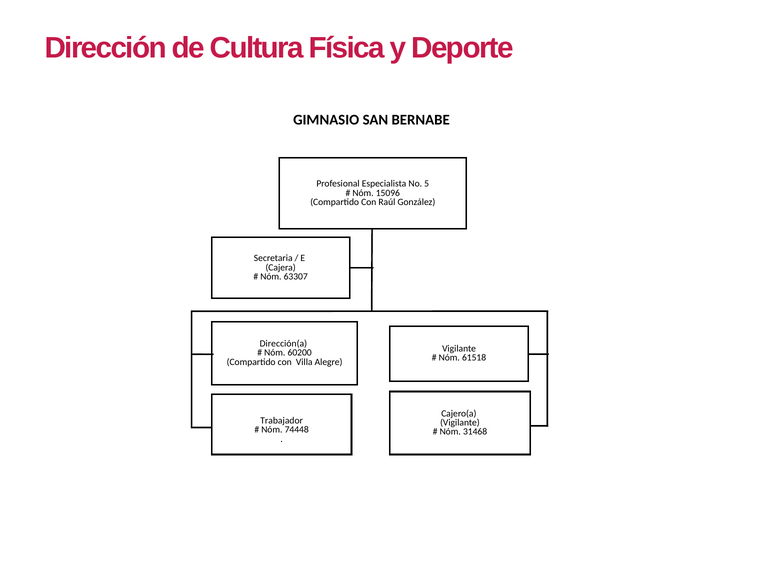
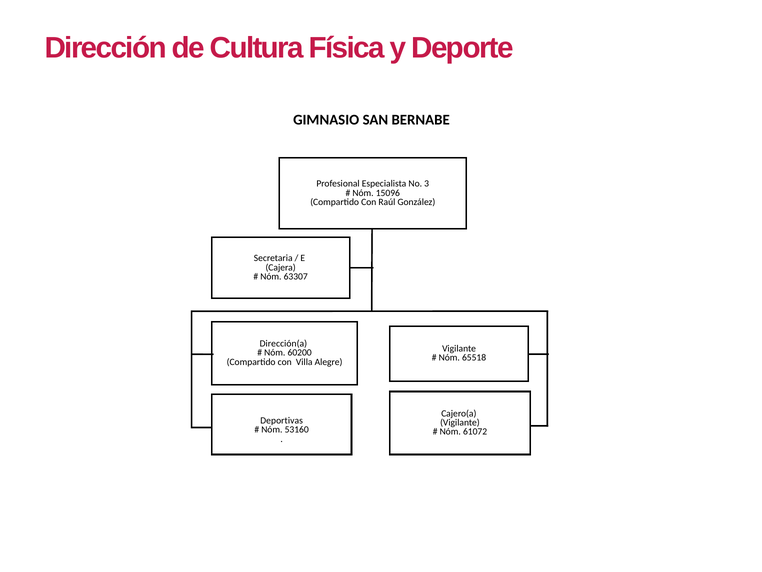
5: 5 -> 3
61518: 61518 -> 65518
Trabajador: Trabajador -> Deportivas
74448: 74448 -> 53160
31468: 31468 -> 61072
